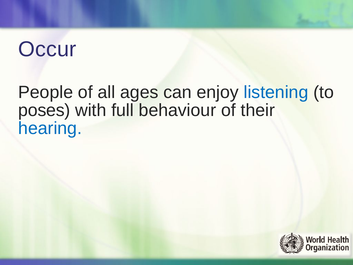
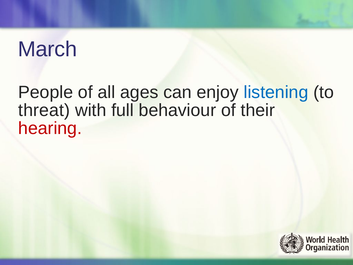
Occur: Occur -> March
poses: poses -> threat
hearing colour: blue -> red
